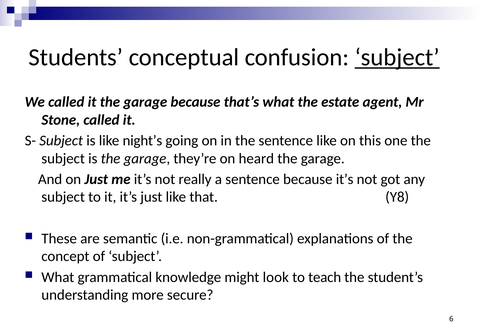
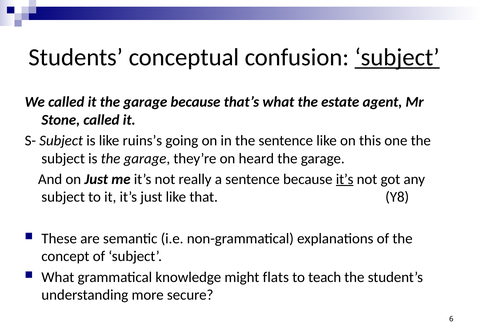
night’s: night’s -> ruins’s
it’s at (345, 179) underline: none -> present
look: look -> flats
